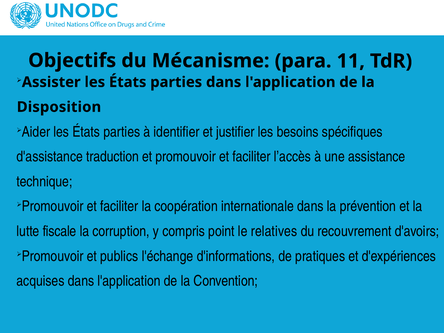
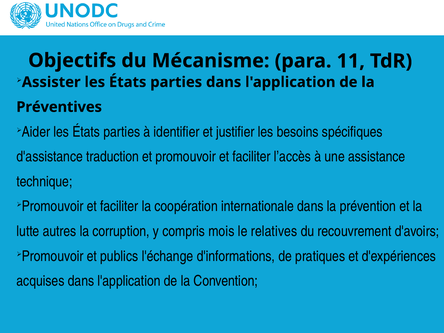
Disposition: Disposition -> Préventives
fiscale: fiscale -> autres
point: point -> mois
